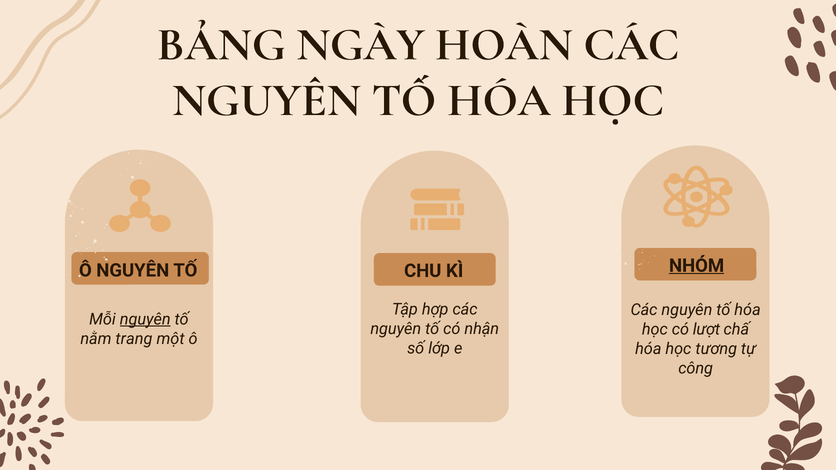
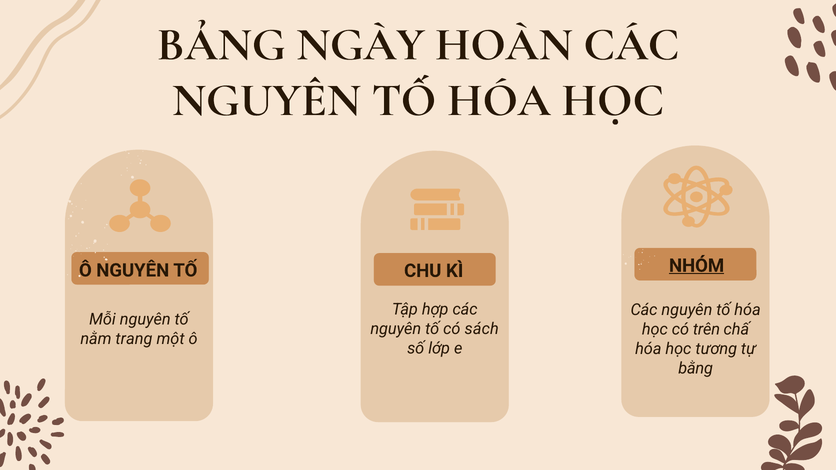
nguyên at (145, 319) underline: present -> none
nhận: nhận -> sách
lượt: lượt -> trên
công: công -> bằng
